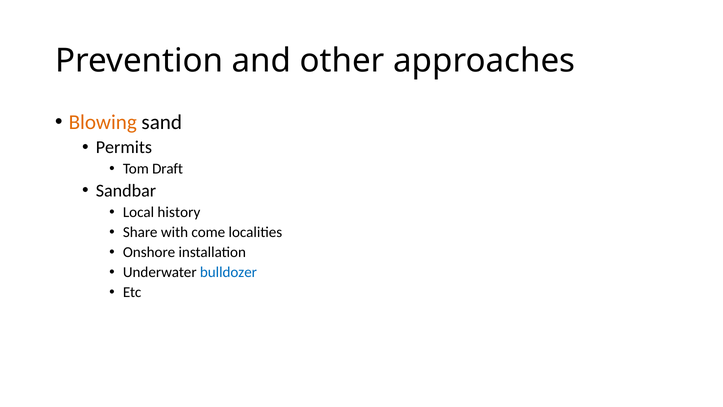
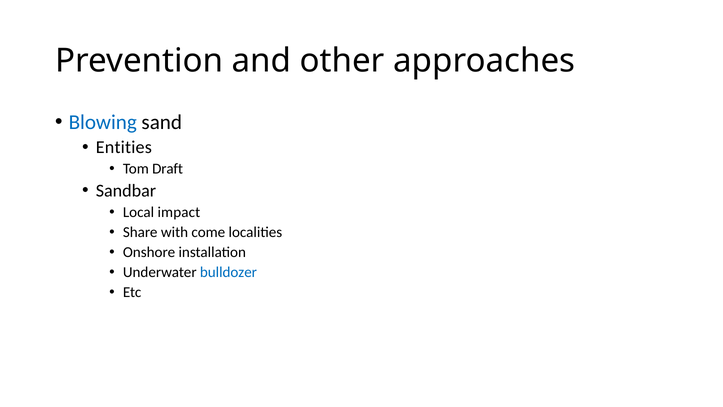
Blowing colour: orange -> blue
Permits: Permits -> Entities
history: history -> impact
